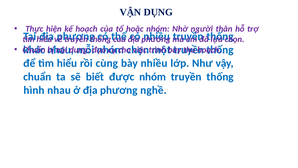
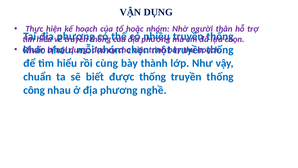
bày nhiều: nhiều -> thành
được nhóm: nhóm -> thống
hình: hình -> công
